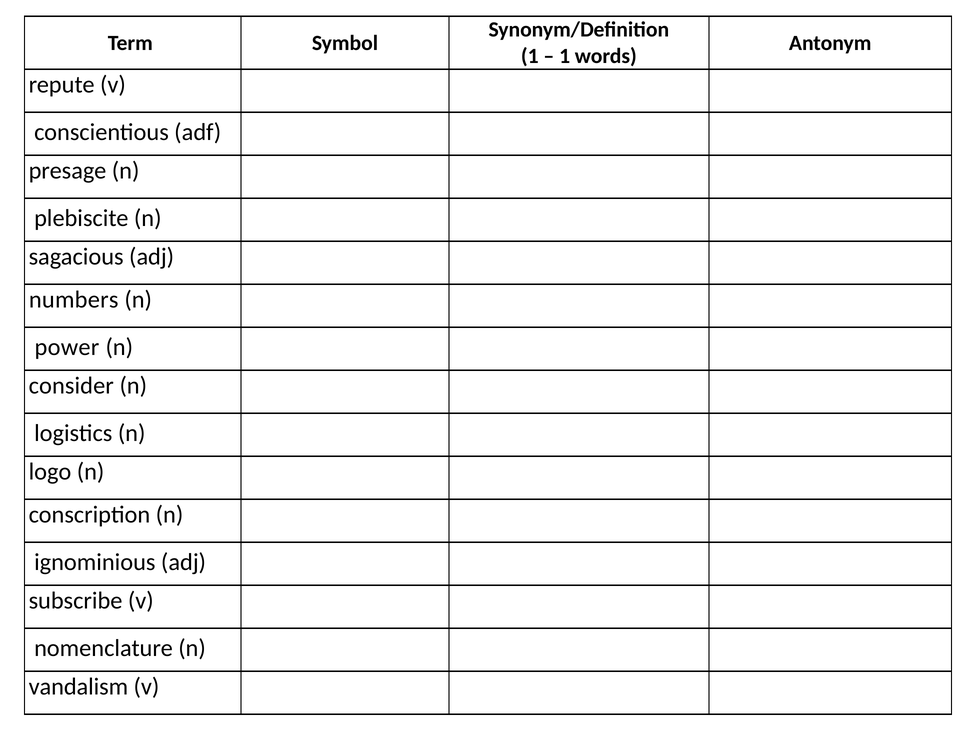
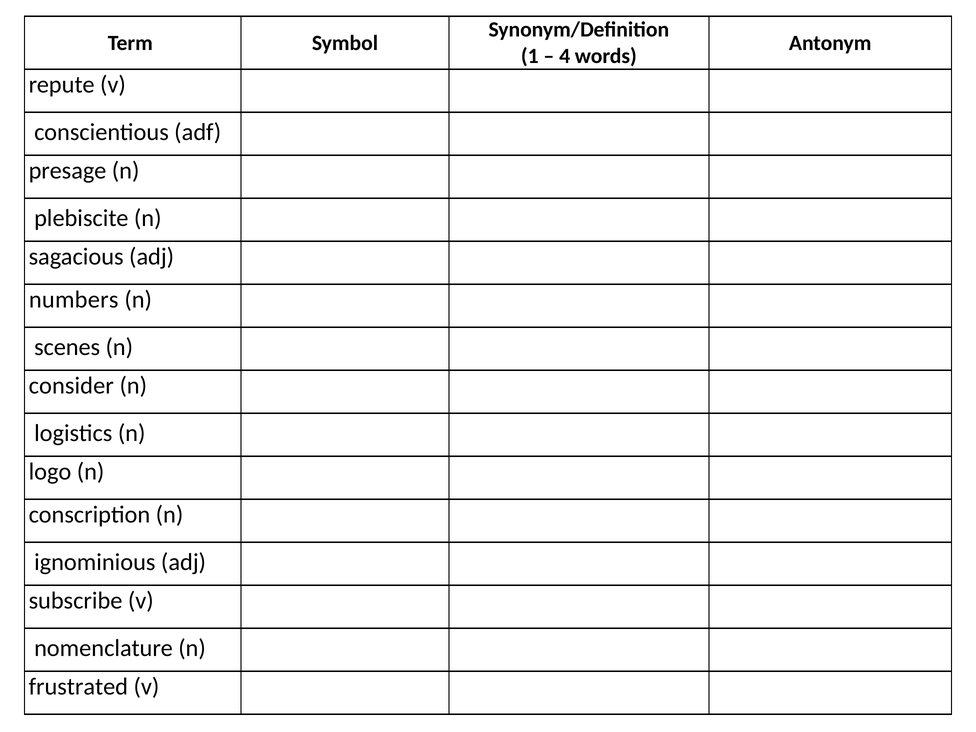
1 at (565, 56): 1 -> 4
power: power -> scenes
vandalism: vandalism -> frustrated
